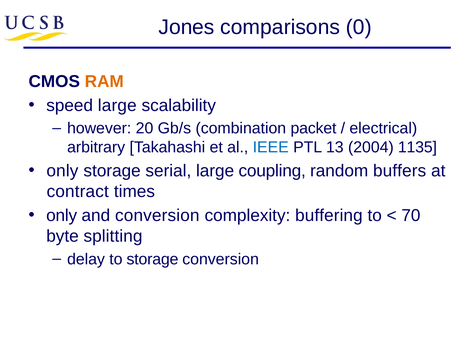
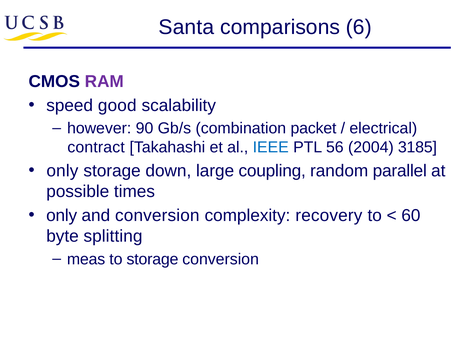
Jones: Jones -> Santa
0: 0 -> 6
RAM colour: orange -> purple
speed large: large -> good
20: 20 -> 90
arbitrary: arbitrary -> contract
13: 13 -> 56
1135: 1135 -> 3185
serial: serial -> down
buffers: buffers -> parallel
contract: contract -> possible
buffering: buffering -> recovery
70: 70 -> 60
delay: delay -> meas
